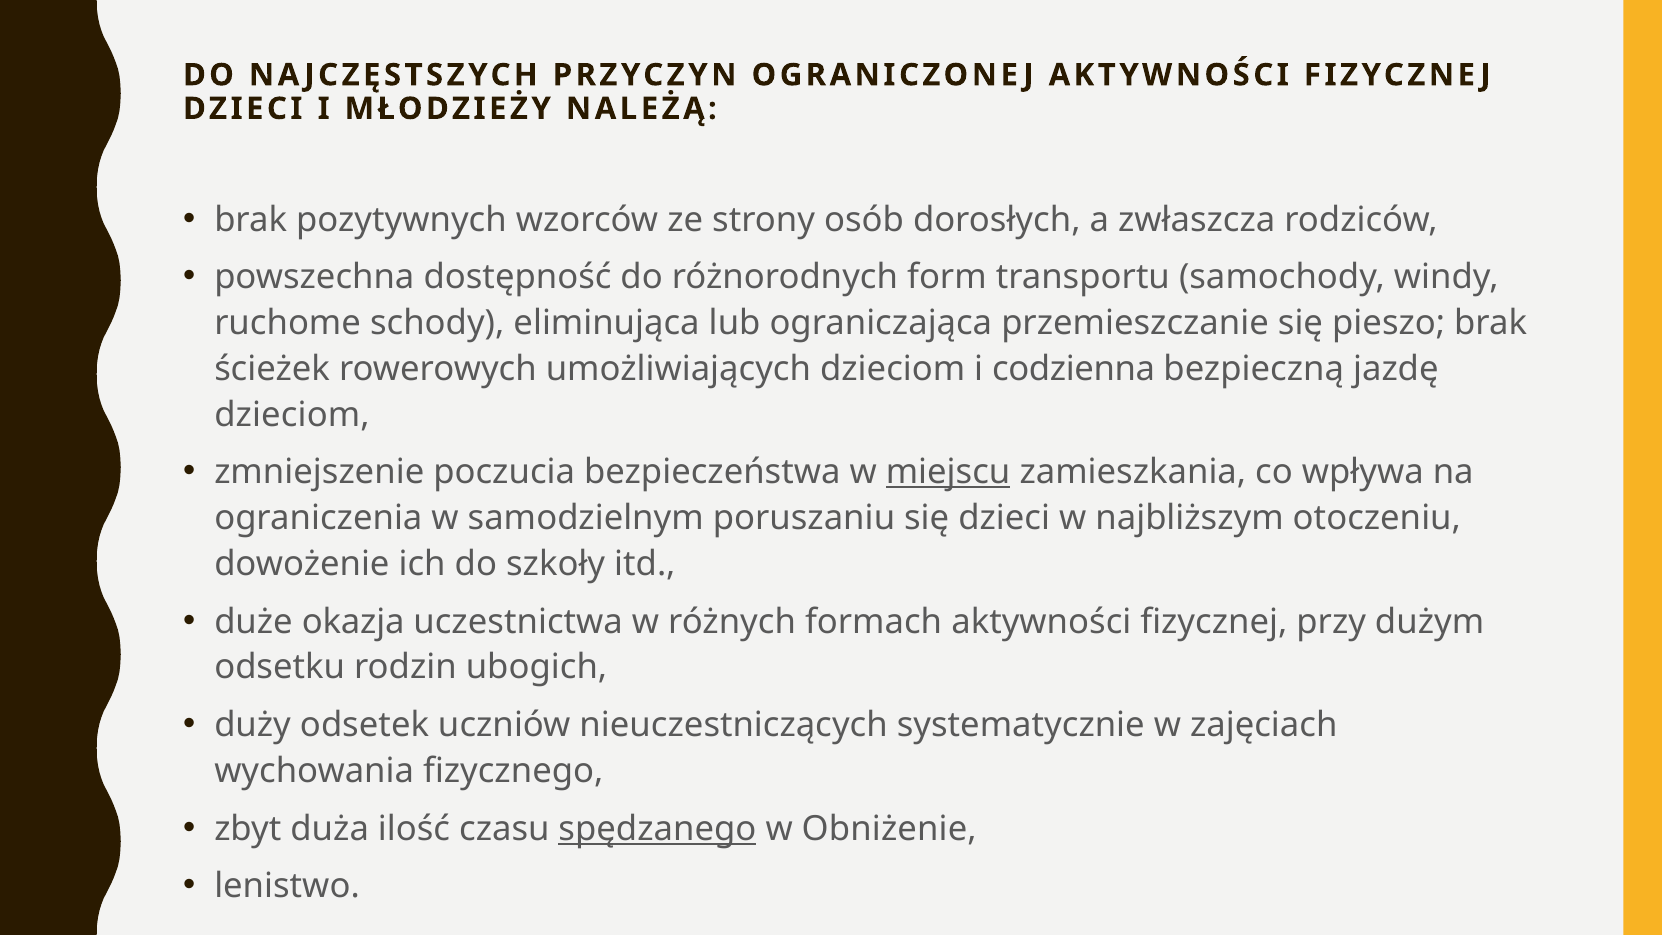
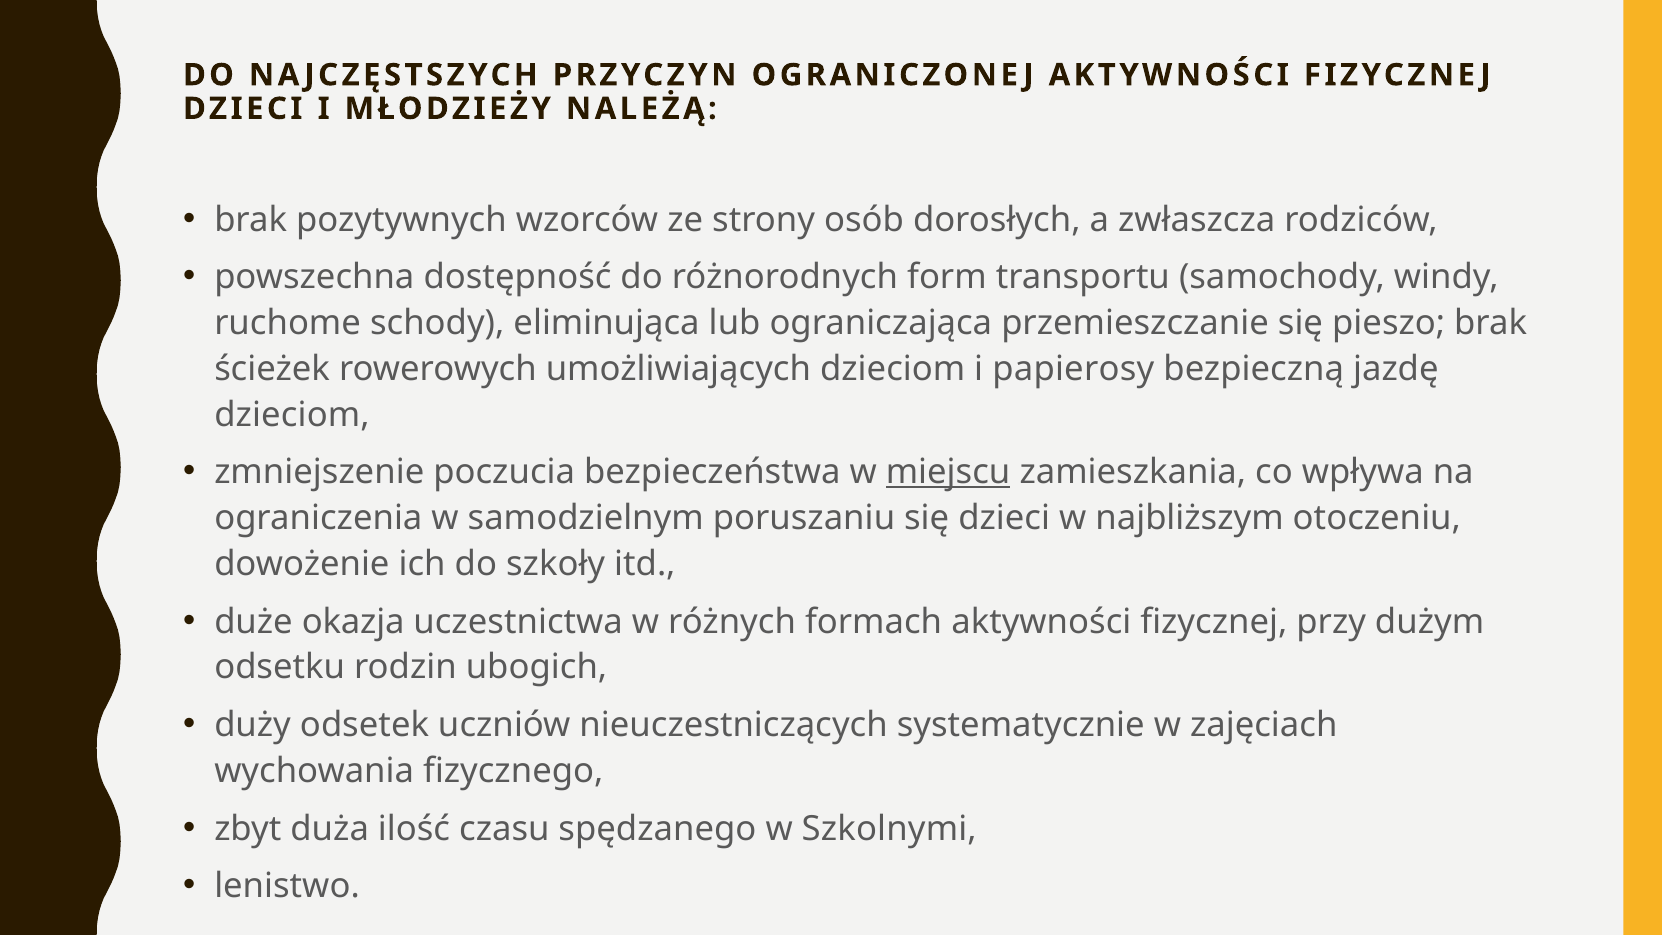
codzienna: codzienna -> papierosy
spędzanego underline: present -> none
Obniżenie: Obniżenie -> Szkolnymi
